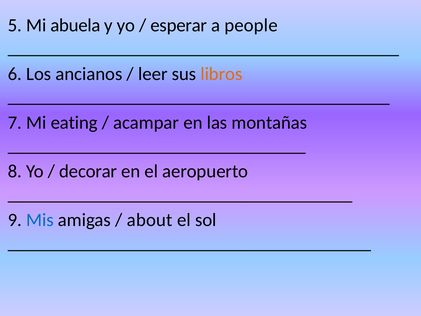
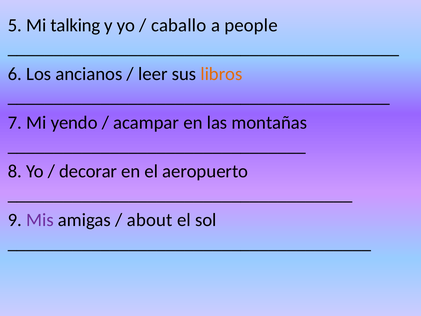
abuela: abuela -> talking
esperar: esperar -> caballo
eating: eating -> yendo
Mis colour: blue -> purple
